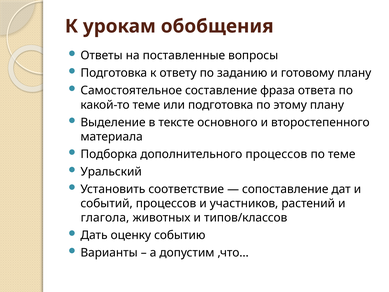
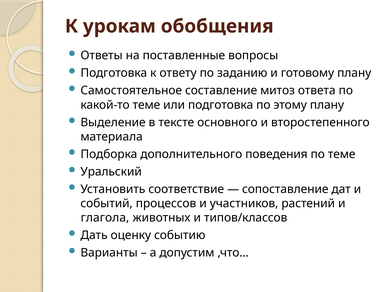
фраза: фраза -> митоз
дополнительного процессов: процессов -> поведения
